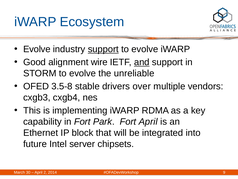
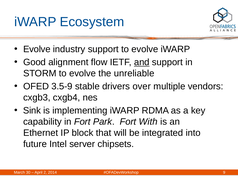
support at (103, 49) underline: present -> none
wire: wire -> flow
3.5-8: 3.5-8 -> 3.5-9
This: This -> Sink
Fort April: April -> With
